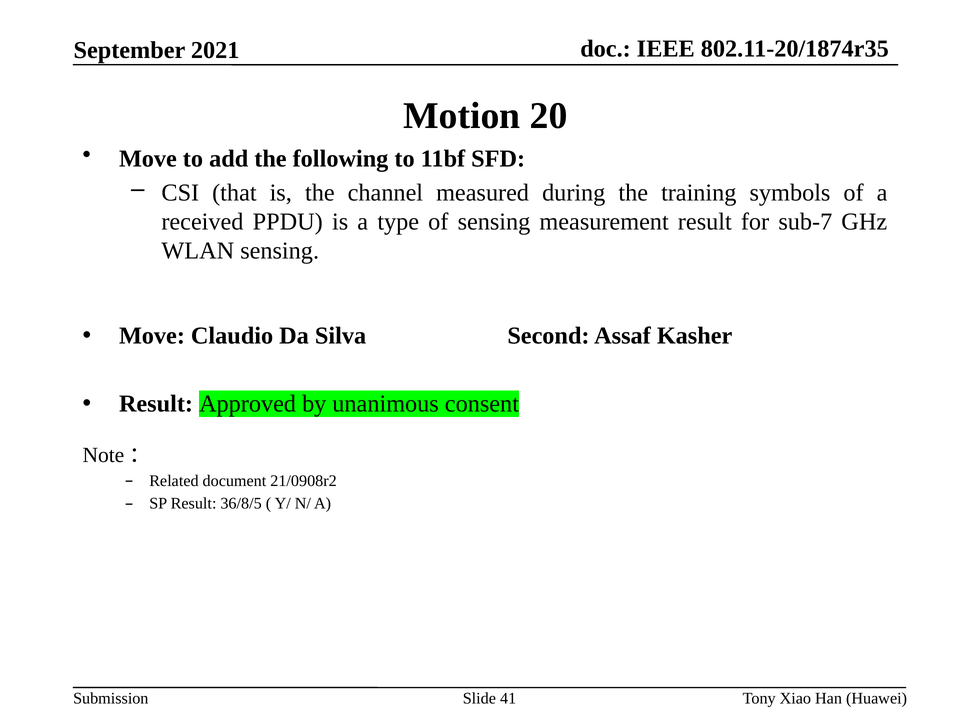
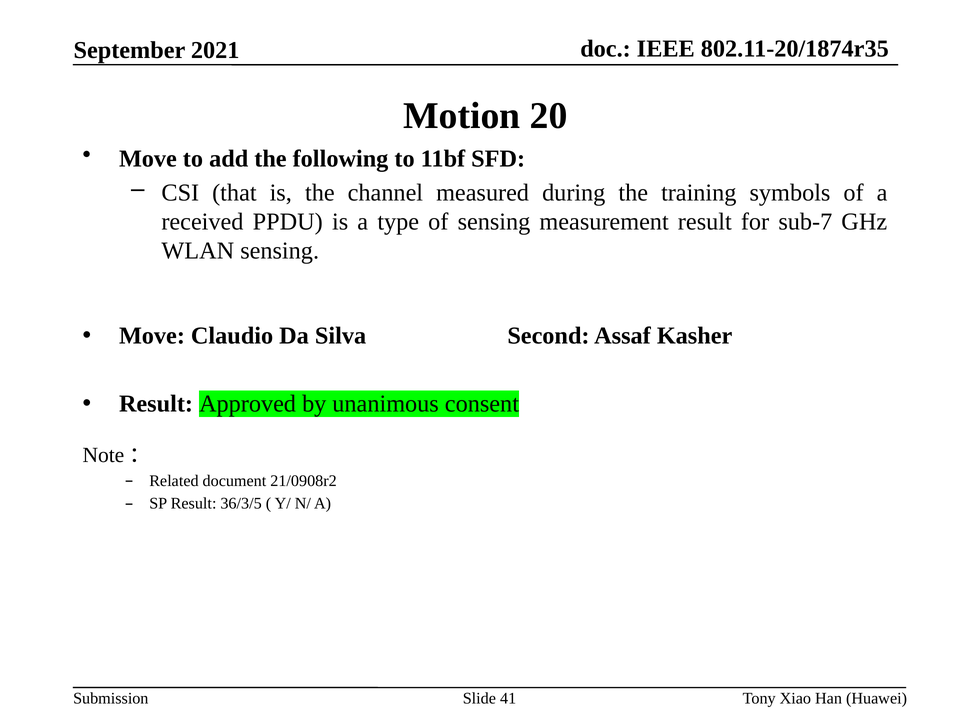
36/8/5: 36/8/5 -> 36/3/5
